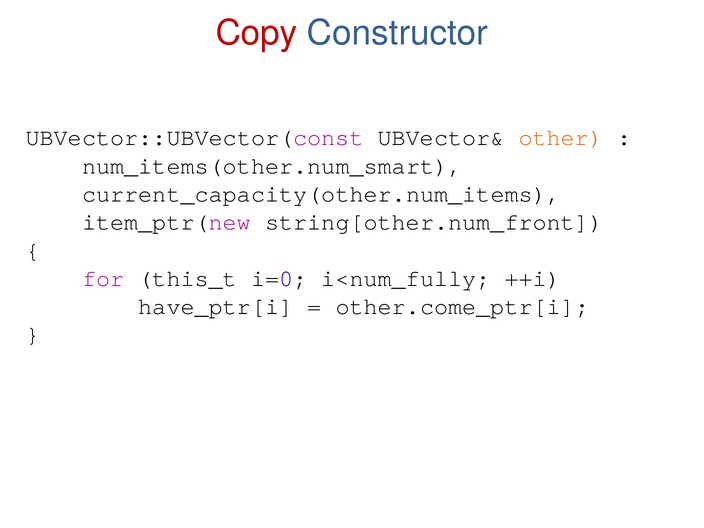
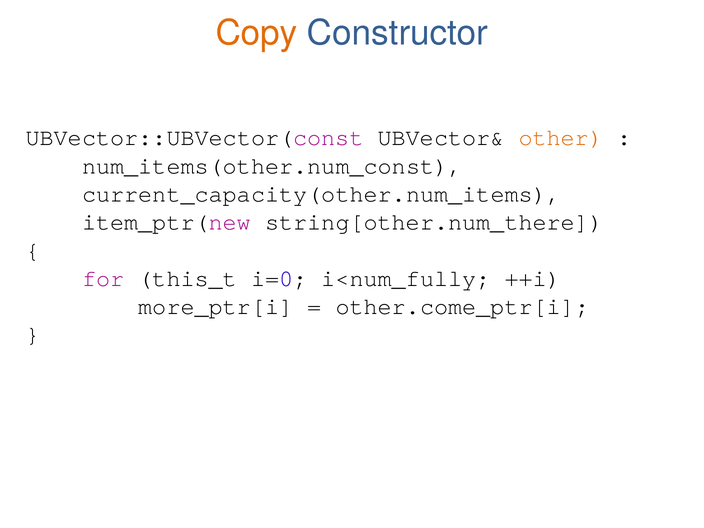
Copy colour: red -> orange
num_items(other.num_smart: num_items(other.num_smart -> num_items(other.num_const
string[other.num_front: string[other.num_front -> string[other.num_there
have_ptr[i: have_ptr[i -> more_ptr[i
